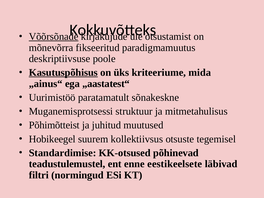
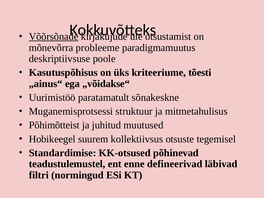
fikseeritud: fikseeritud -> probleeme
Kasutuspõhisus underline: present -> none
mida: mida -> tõesti
„aastatest“: „aastatest“ -> „võidakse“
eestikeelsete: eestikeelsete -> defineerivad
